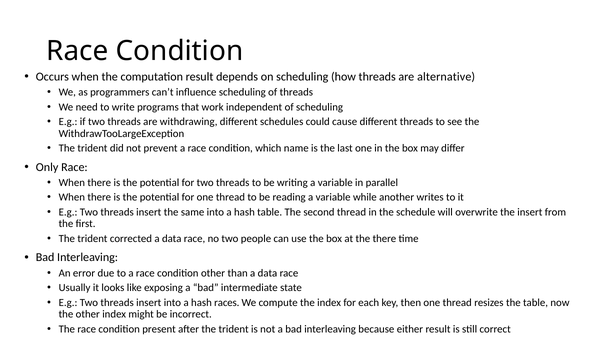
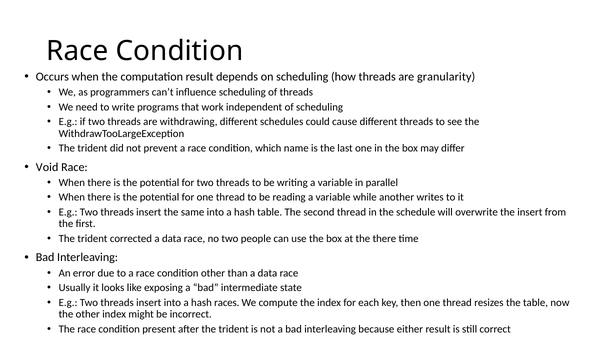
alternative: alternative -> granularity
Only: Only -> Void
